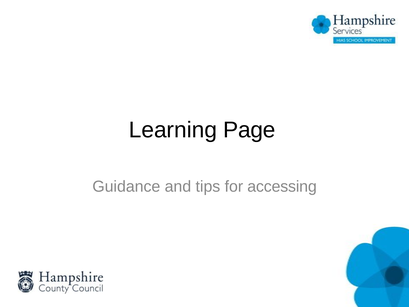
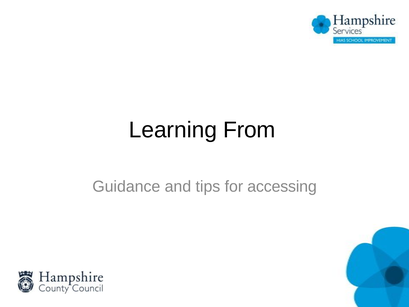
Page: Page -> From
